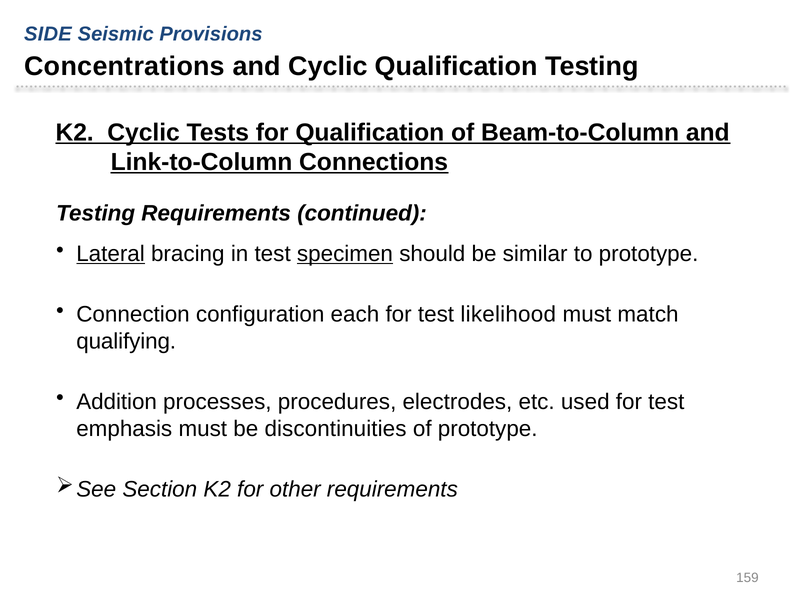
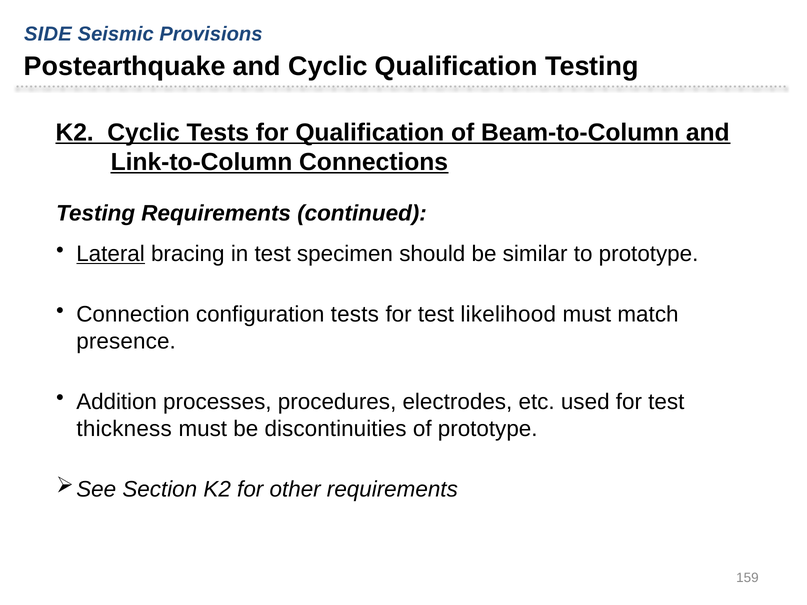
Concentrations: Concentrations -> Postearthquake
specimen underline: present -> none
configuration each: each -> tests
qualifying: qualifying -> presence
emphasis: emphasis -> thickness
